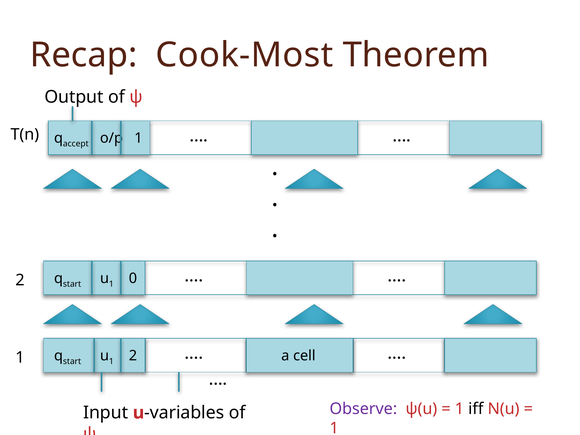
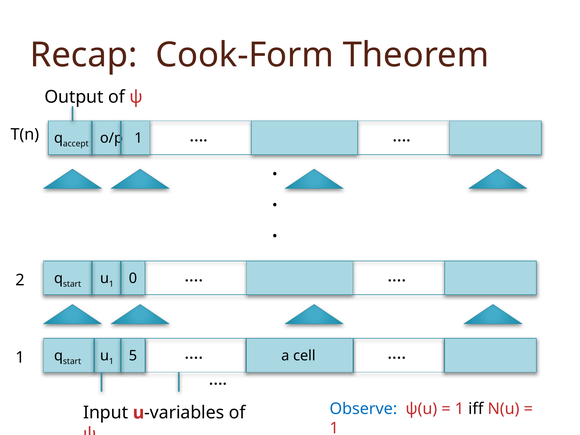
Cook-Most: Cook-Most -> Cook-Form
1 2: 2 -> 5
Observe colour: purple -> blue
